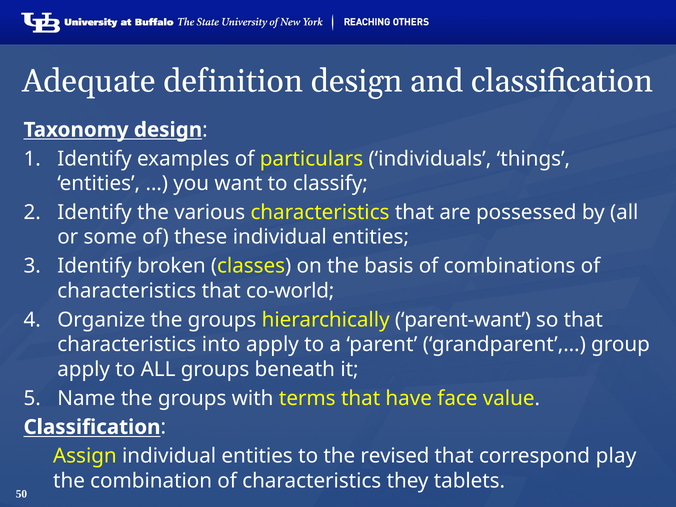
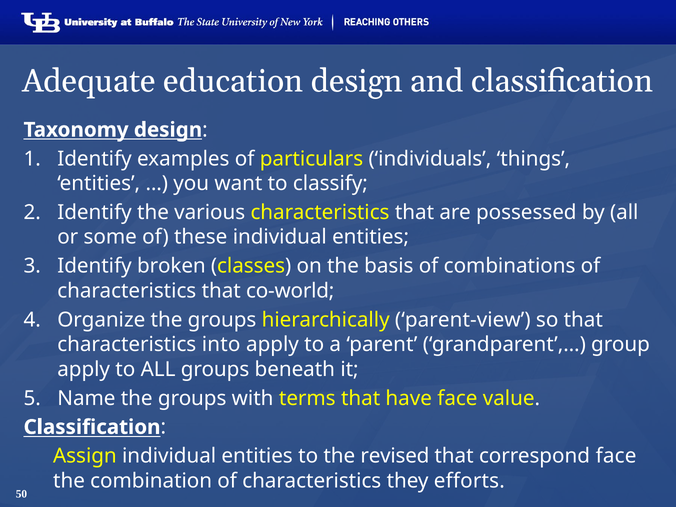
definition: definition -> education
parent-want: parent-want -> parent-view
correspond play: play -> face
tablets: tablets -> efforts
